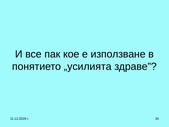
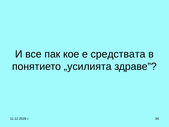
използване: използване -> средствата
